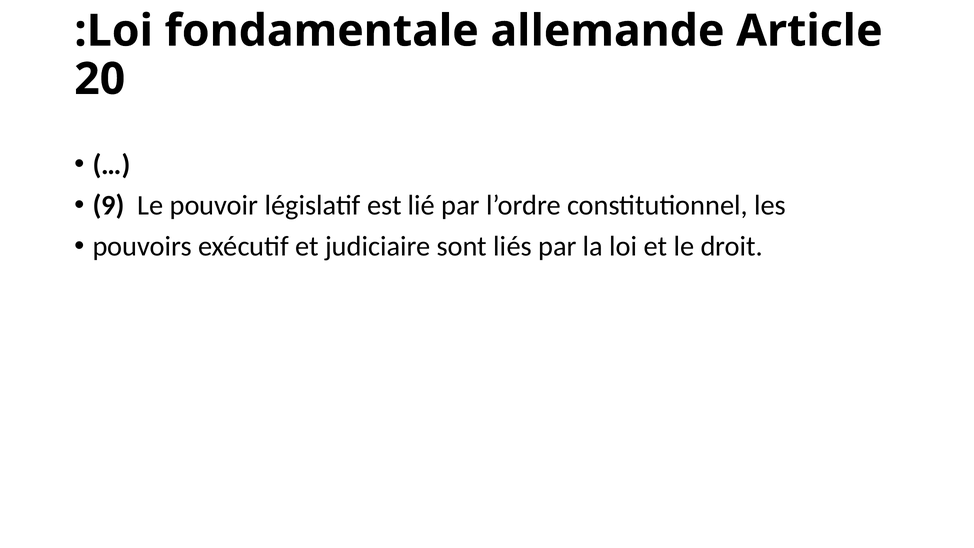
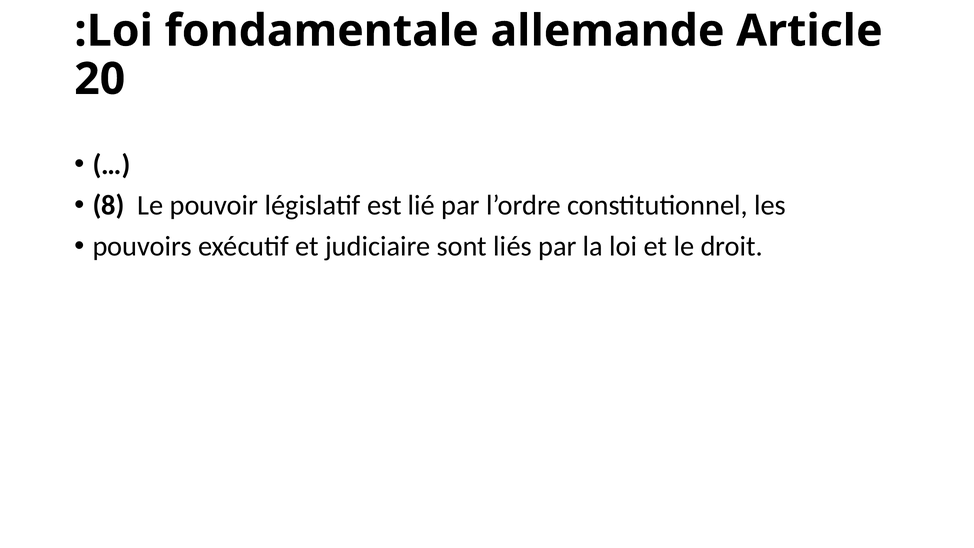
9: 9 -> 8
